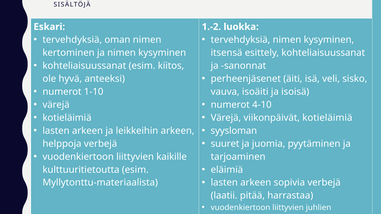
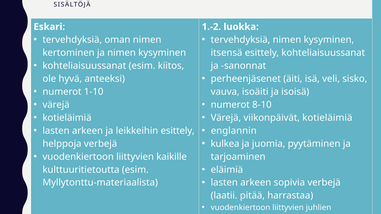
4-10: 4-10 -> 8-10
leikkeihin arkeen: arkeen -> esittely
syysloman: syysloman -> englannin
suuret: suuret -> kulkea
